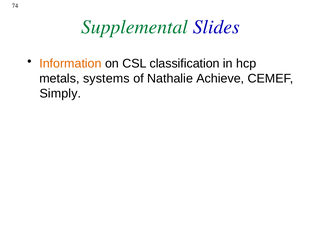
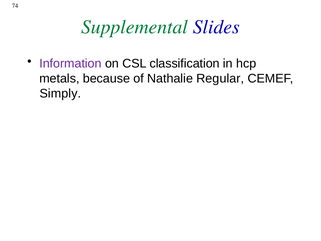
Information colour: orange -> purple
systems: systems -> because
Achieve: Achieve -> Regular
